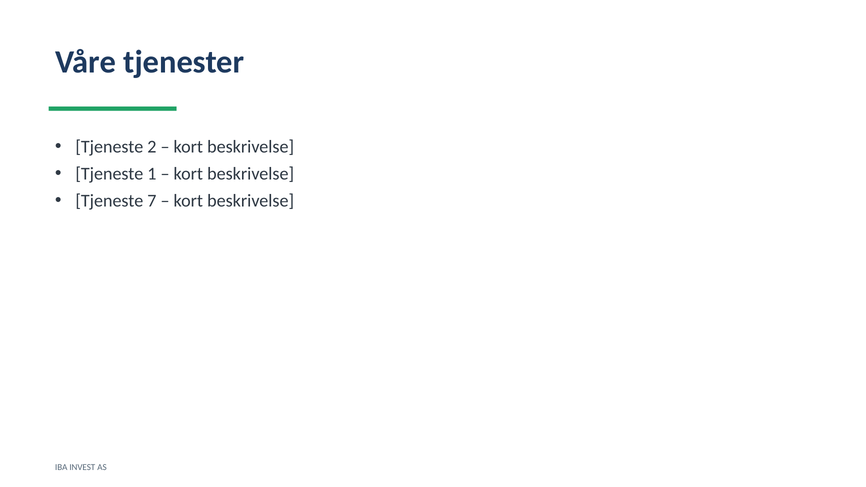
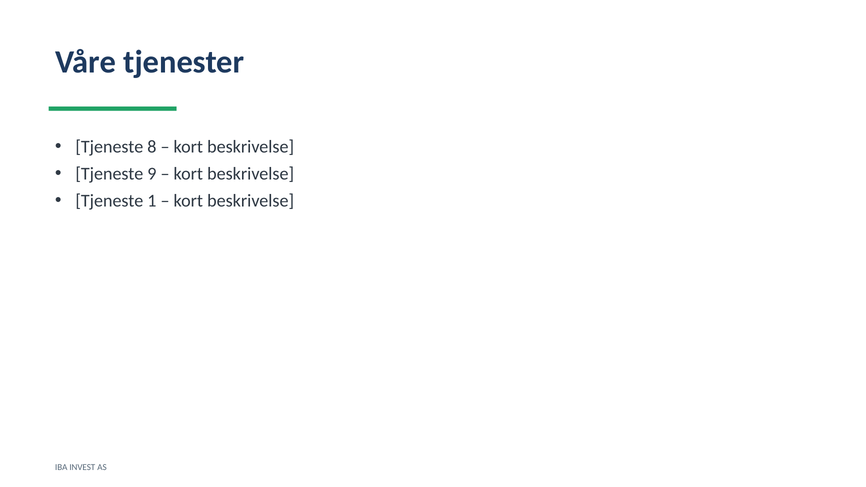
2: 2 -> 8
1: 1 -> 9
7: 7 -> 1
